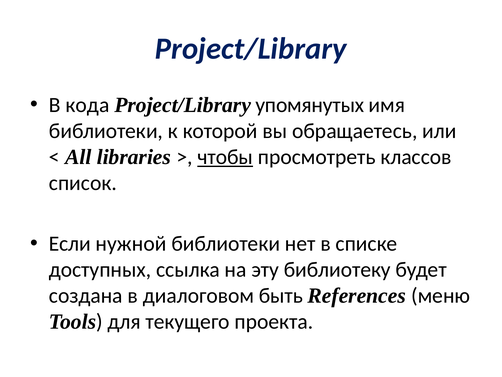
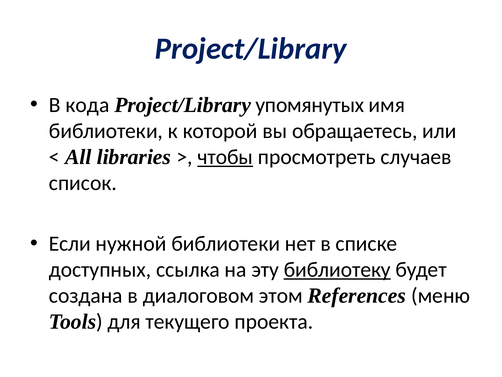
классов: классов -> случаев
библиотеку underline: none -> present
быть: быть -> этом
